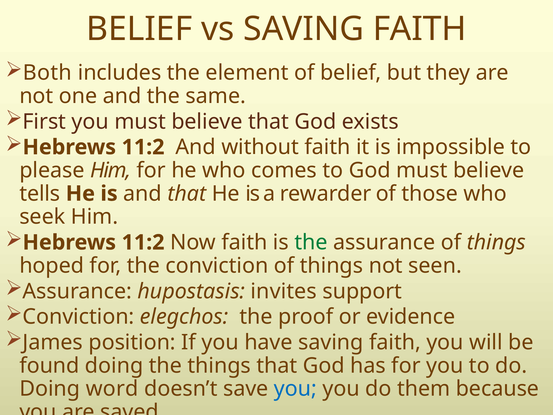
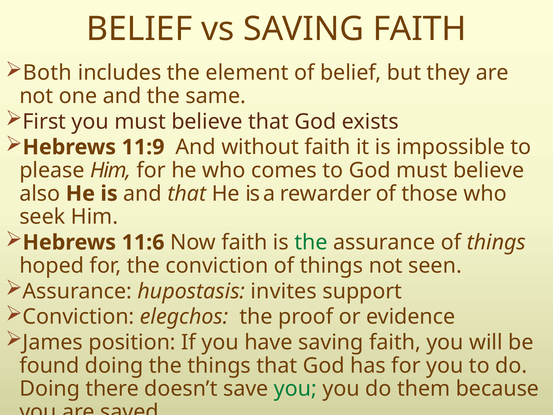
11:2 at (143, 147): 11:2 -> 11:9
tells: tells -> also
11:2 at (143, 242): 11:2 -> 11:6
word: word -> there
you at (295, 389) colour: blue -> green
